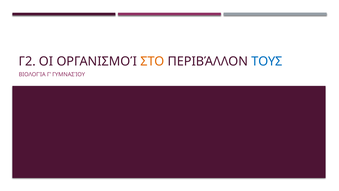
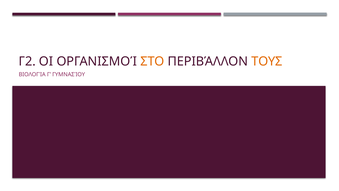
ΤΟΥΣ colour: blue -> orange
